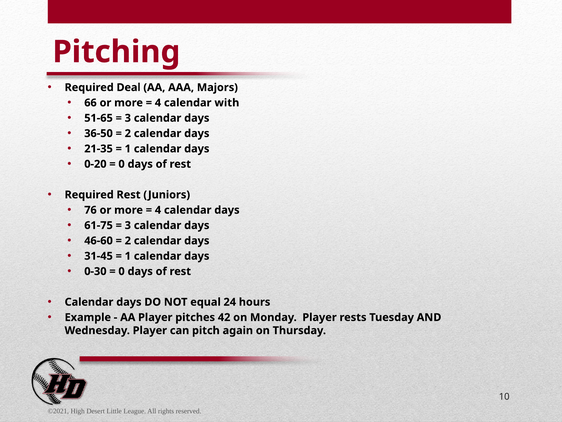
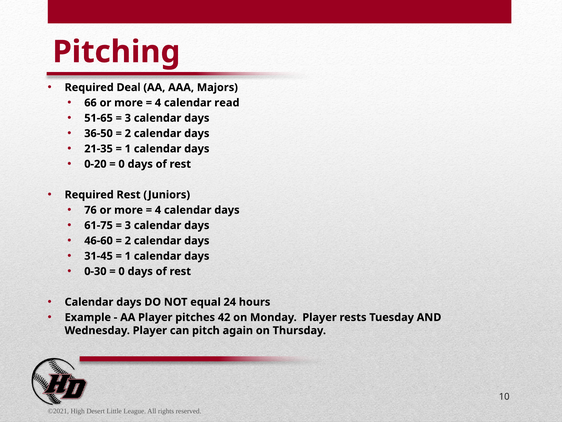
with: with -> read
